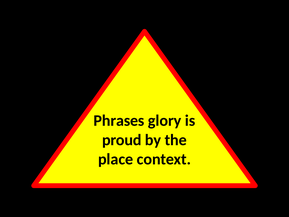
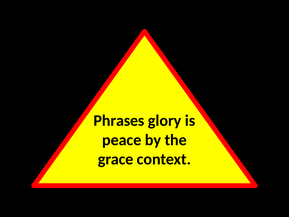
proud: proud -> peace
place: place -> grace
